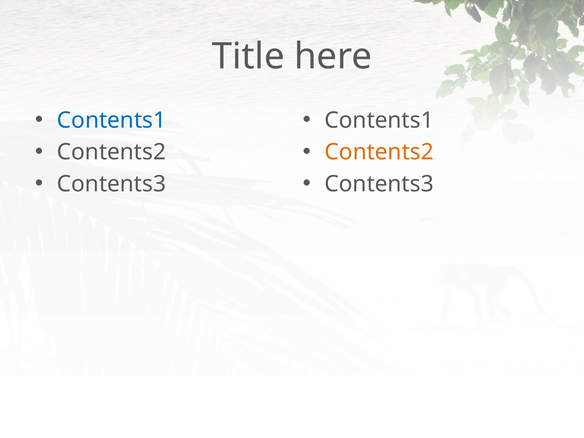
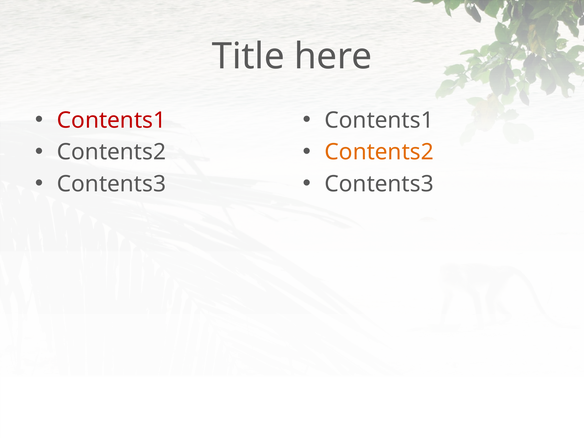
Contents1 at (111, 120) colour: blue -> red
